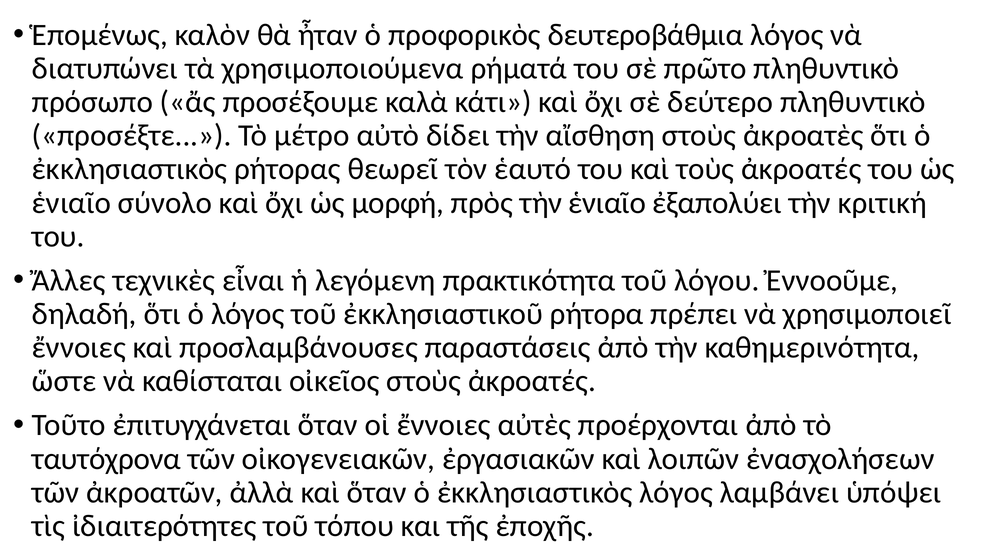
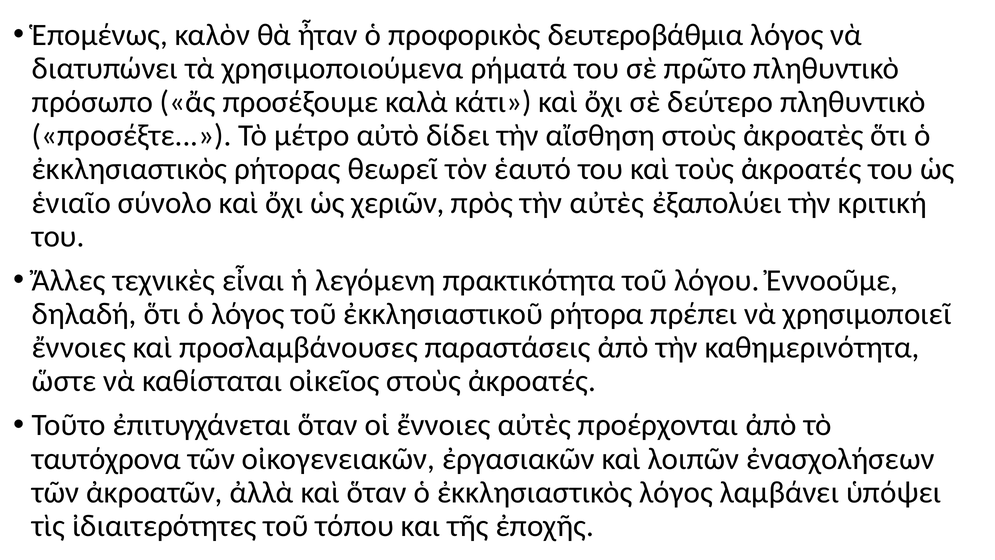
μορφή: μορφή -> χεριῶν
τὴν ἑνιαῖο: ἑνιαῖο -> αὐτὲς
